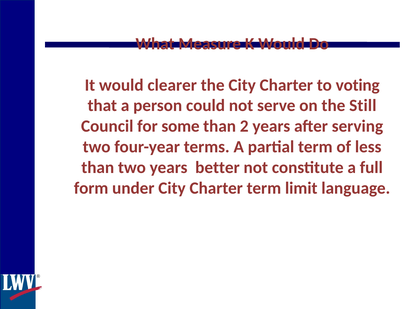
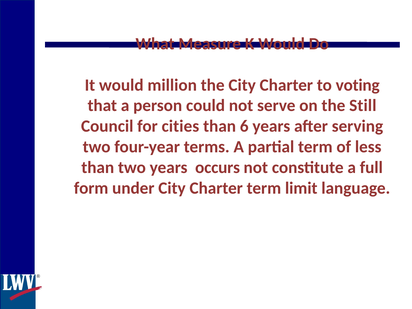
clearer: clearer -> million
some: some -> cities
2: 2 -> 6
better: better -> occurs
